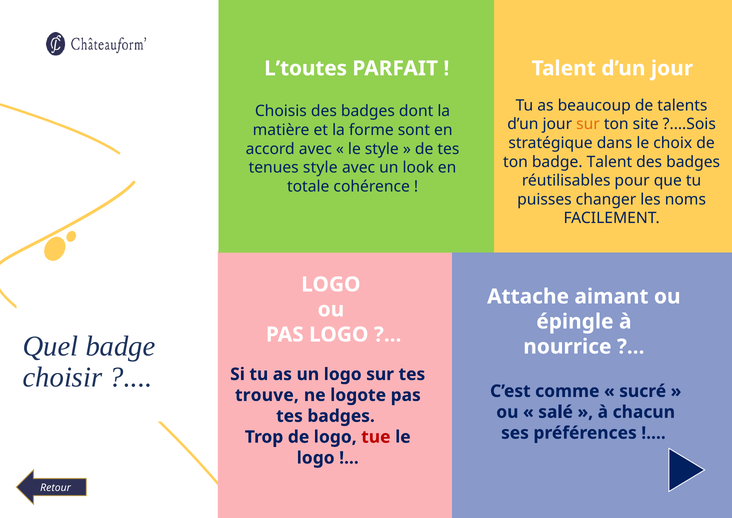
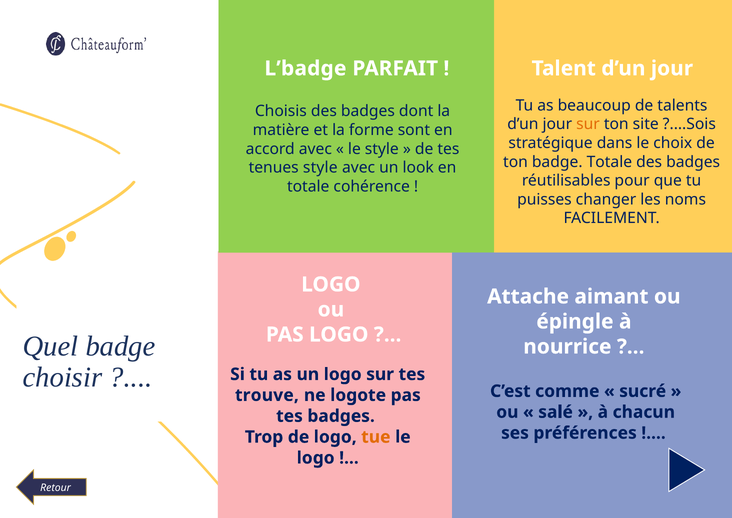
L’toutes: L’toutes -> L’badge
badge Talent: Talent -> Totale
tue colour: red -> orange
